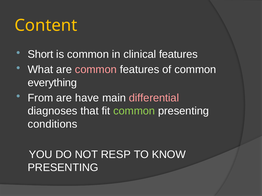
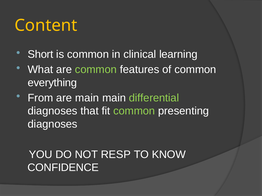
clinical features: features -> learning
common at (96, 70) colour: pink -> light green
are have: have -> main
differential colour: pink -> light green
conditions at (53, 124): conditions -> diagnoses
PRESENTING at (63, 168): PRESENTING -> CONFIDENCE
